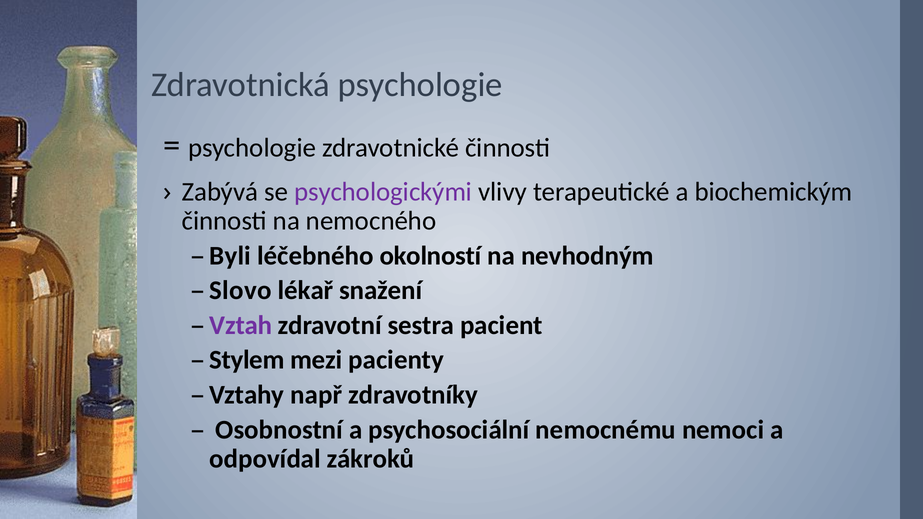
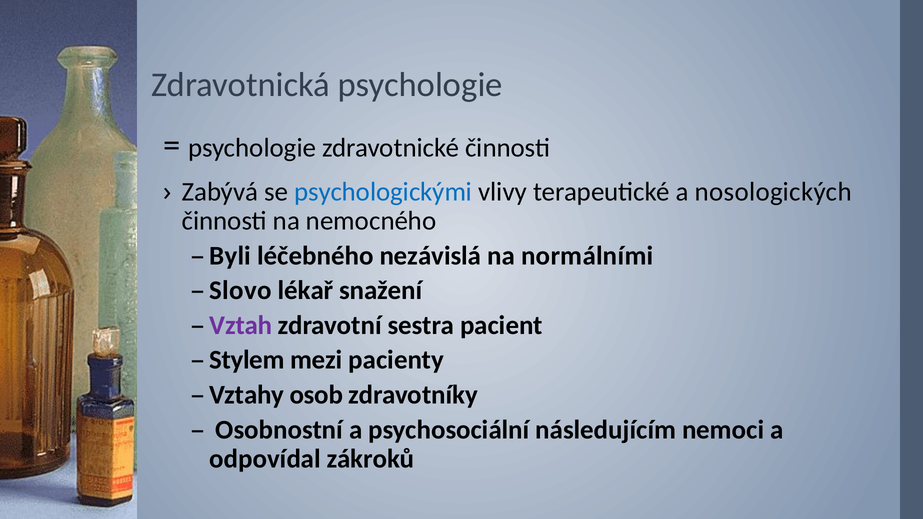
psychologickými colour: purple -> blue
biochemickým: biochemickým -> nosologických
okolností: okolností -> nezávislá
nevhodným: nevhodným -> normálními
např: např -> osob
nemocnému: nemocnému -> následujícím
